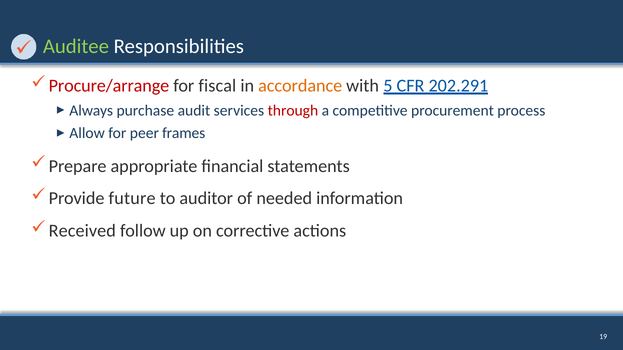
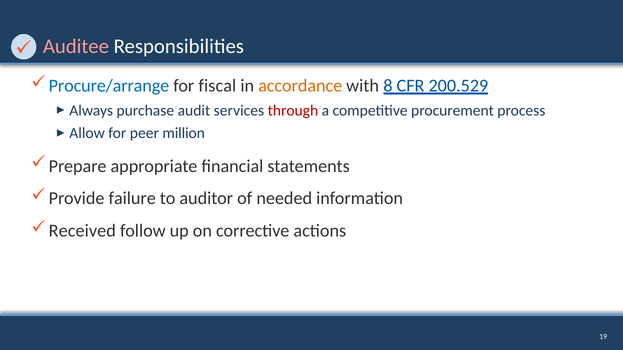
Auditee colour: light green -> pink
Procure/arrange colour: red -> blue
5: 5 -> 8
202.291: 202.291 -> 200.529
frames: frames -> million
future: future -> failure
